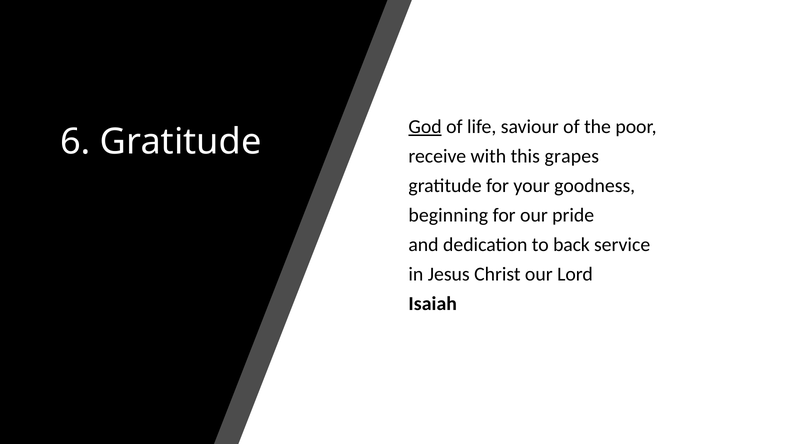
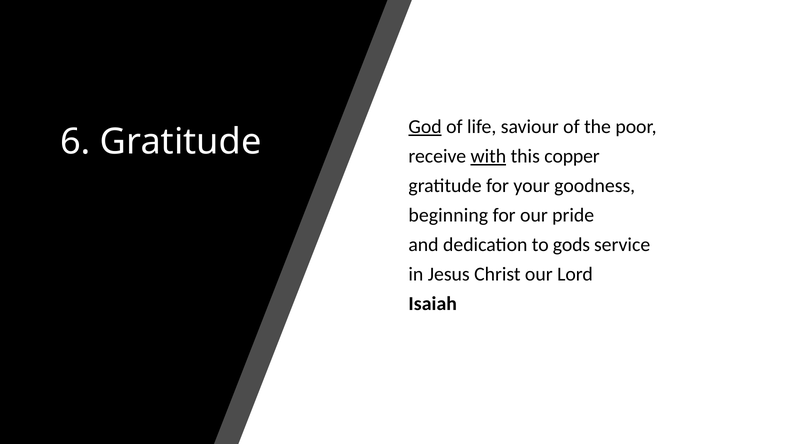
with underline: none -> present
grapes: grapes -> copper
back: back -> gods
